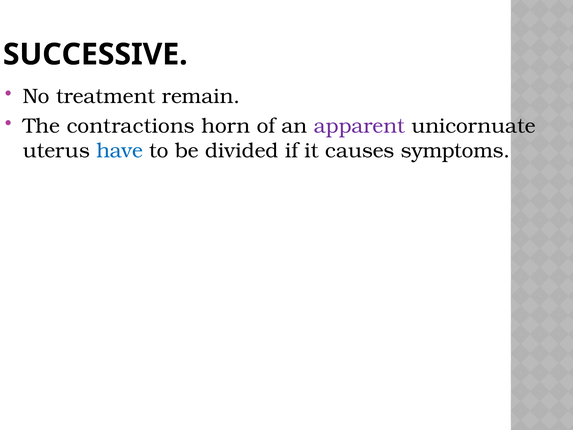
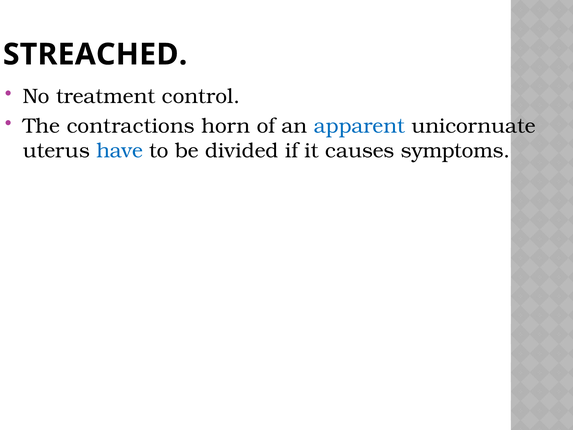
SUCCESSIVE: SUCCESSIVE -> STREACHED
remain: remain -> control
apparent colour: purple -> blue
